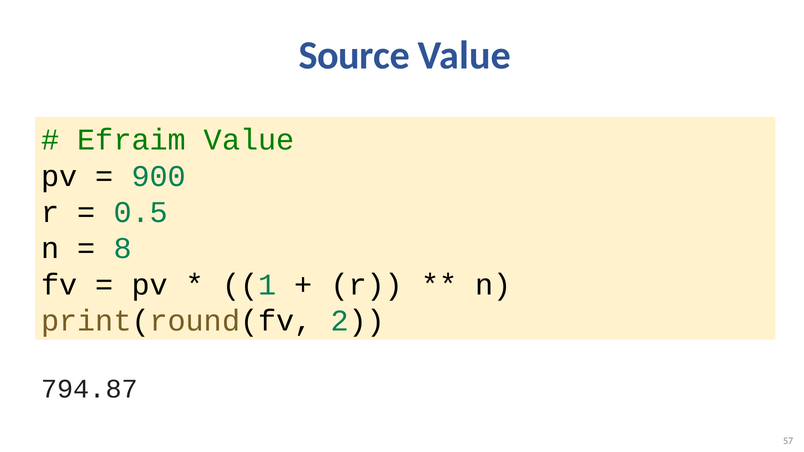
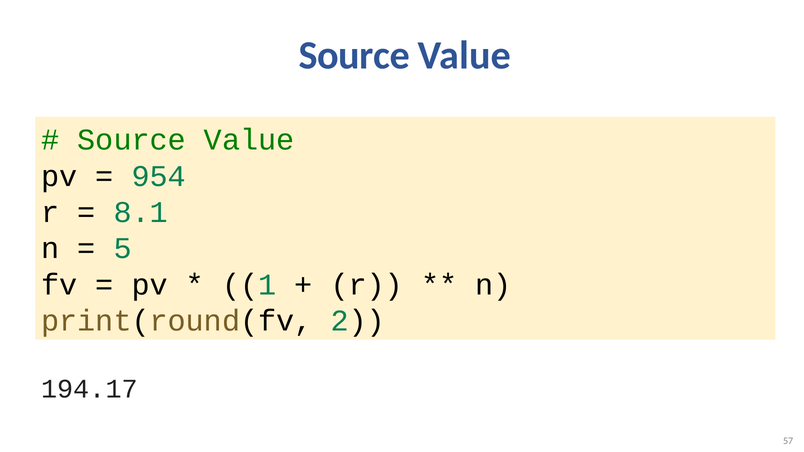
Efraim at (132, 140): Efraim -> Source
900: 900 -> 954
0.5: 0.5 -> 8.1
8: 8 -> 5
794.87: 794.87 -> 194.17
